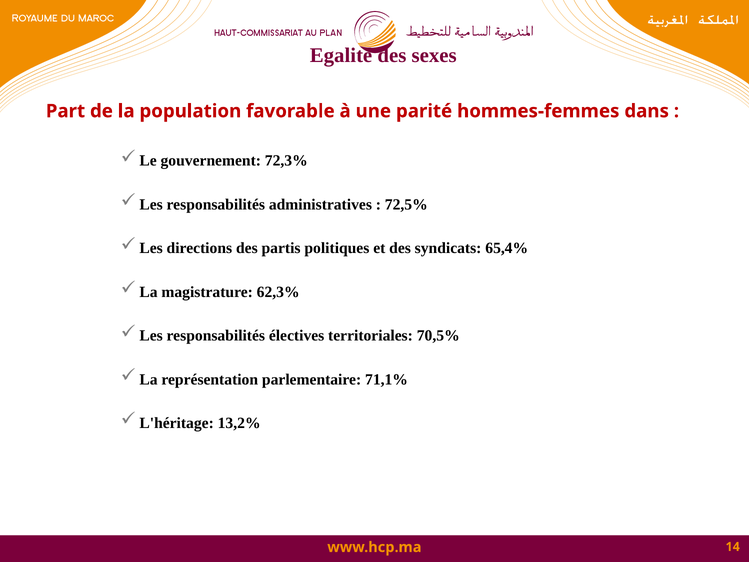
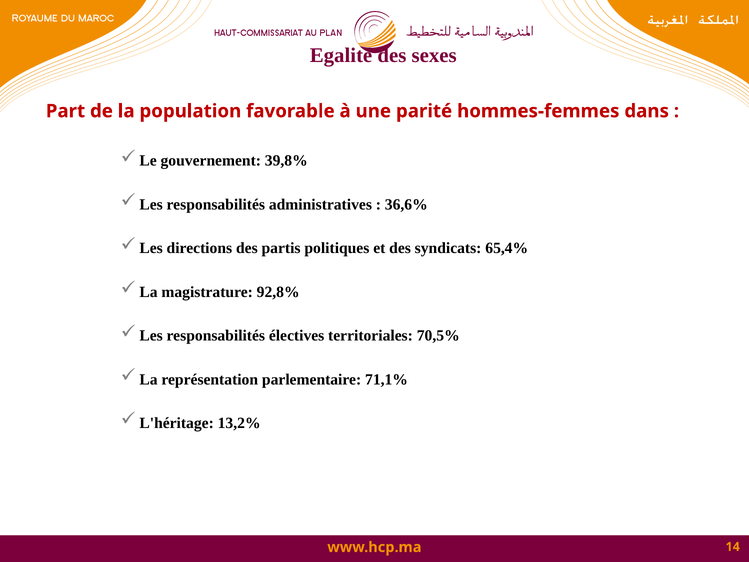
72,3%: 72,3% -> 39,8%
72,5%: 72,5% -> 36,6%
62,3%: 62,3% -> 92,8%
